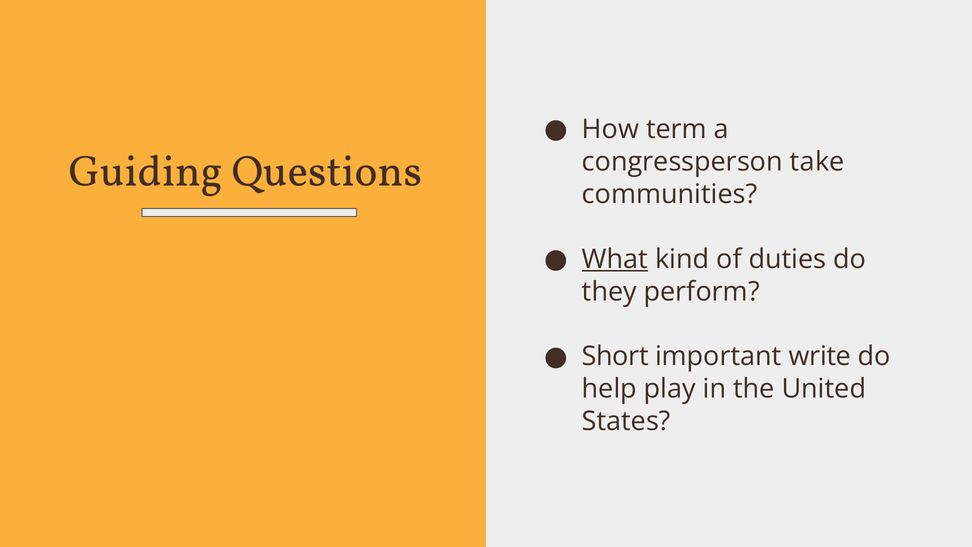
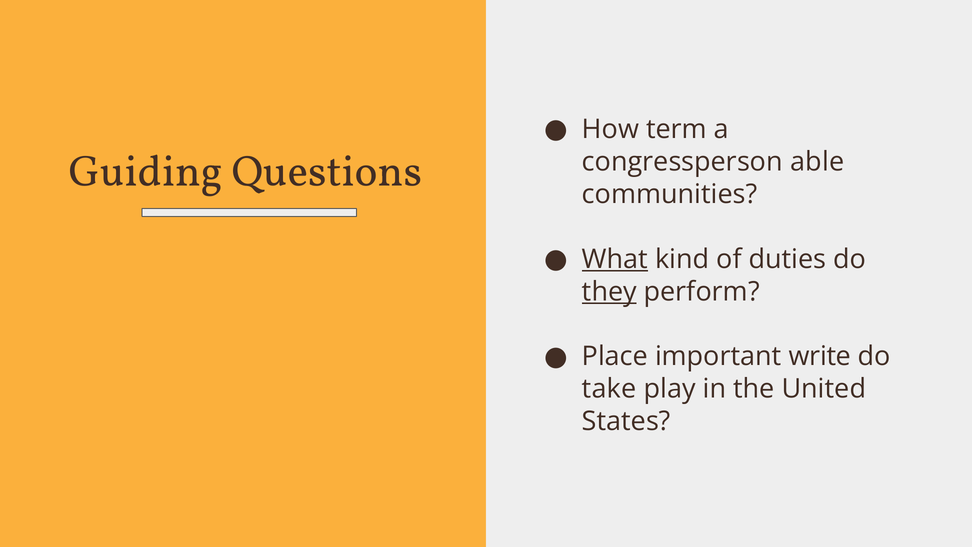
take: take -> able
they underline: none -> present
Short: Short -> Place
help: help -> take
